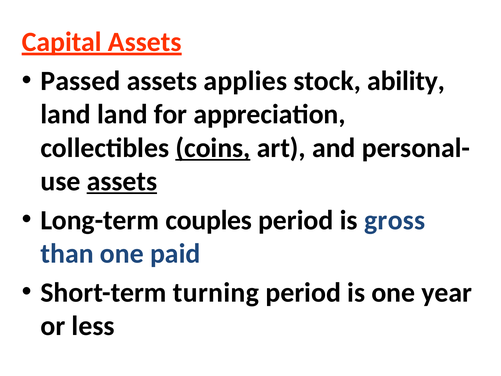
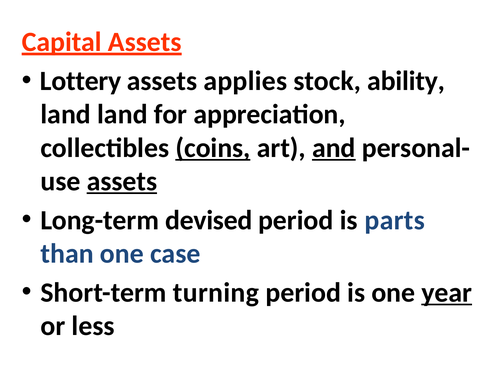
Passed: Passed -> Lottery
and underline: none -> present
couples: couples -> devised
gross: gross -> parts
paid: paid -> case
year underline: none -> present
